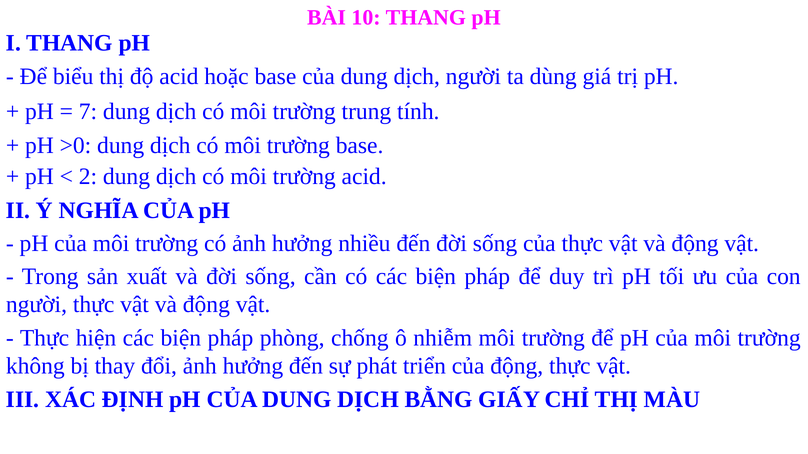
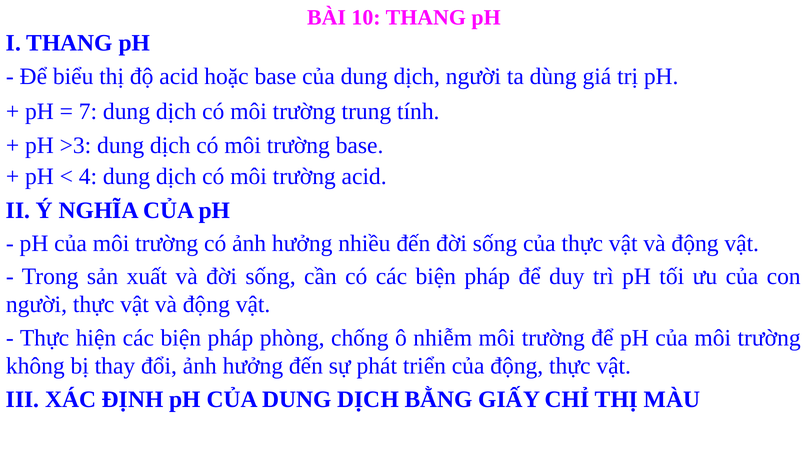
>0: >0 -> >3
2: 2 -> 4
